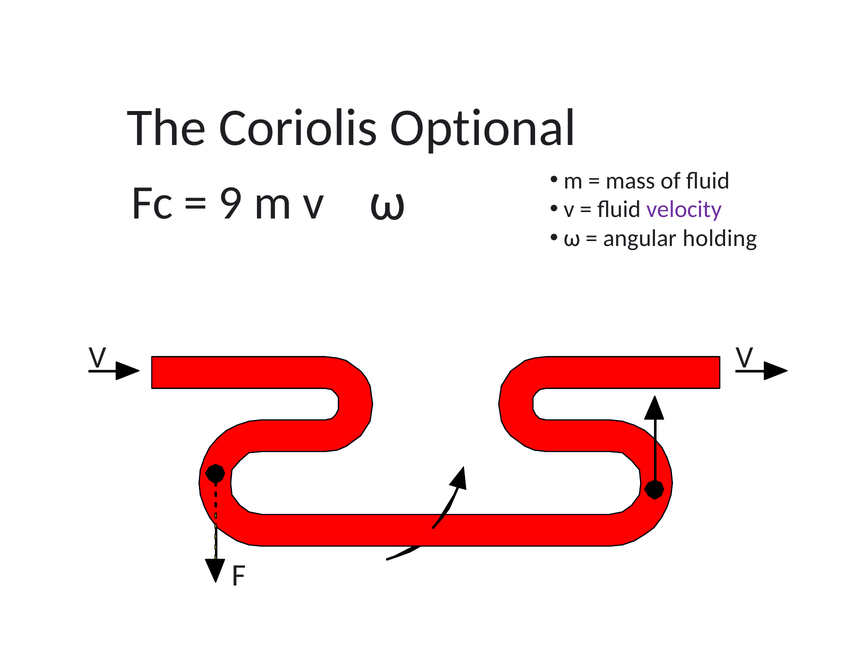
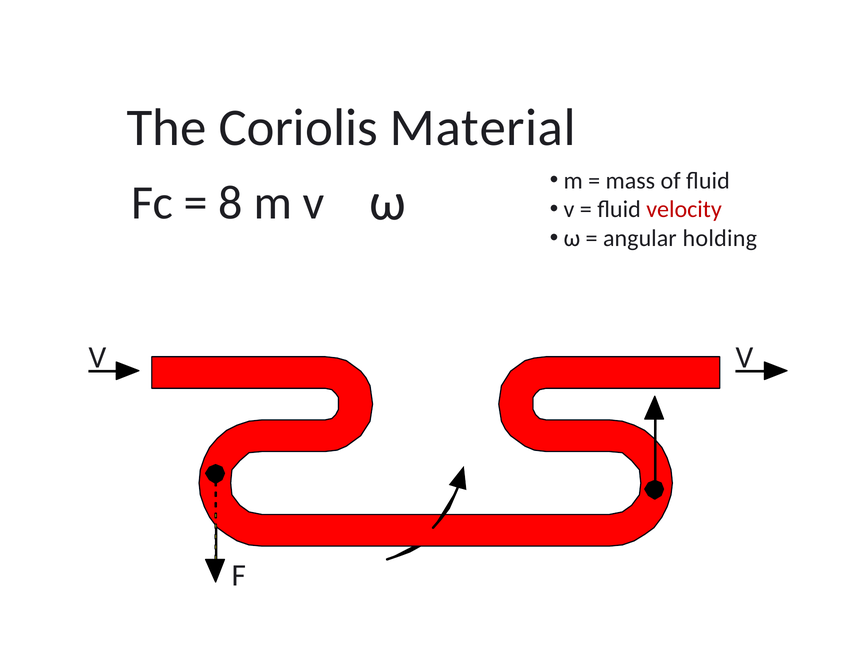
Optional: Optional -> Material
9: 9 -> 8
velocity colour: purple -> red
